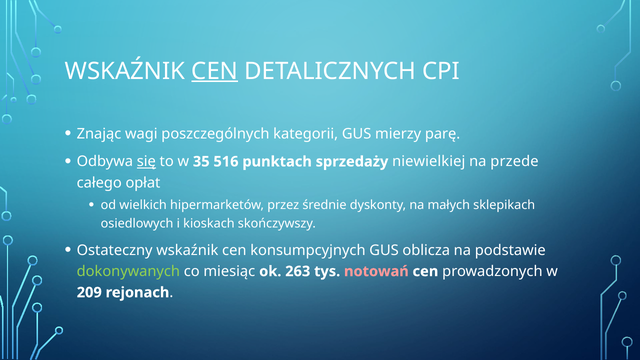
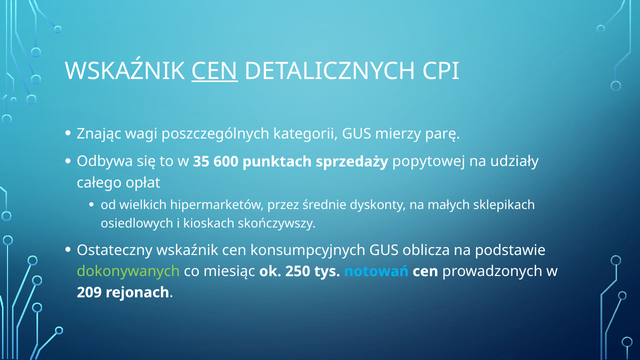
się underline: present -> none
516: 516 -> 600
niewielkiej: niewielkiej -> popytowej
przede: przede -> udziały
263: 263 -> 250
notowań colour: pink -> light blue
